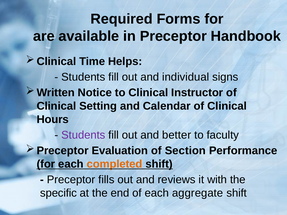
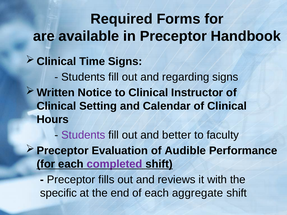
Time Helps: Helps -> Signs
individual: individual -> regarding
Section: Section -> Audible
completed colour: orange -> purple
